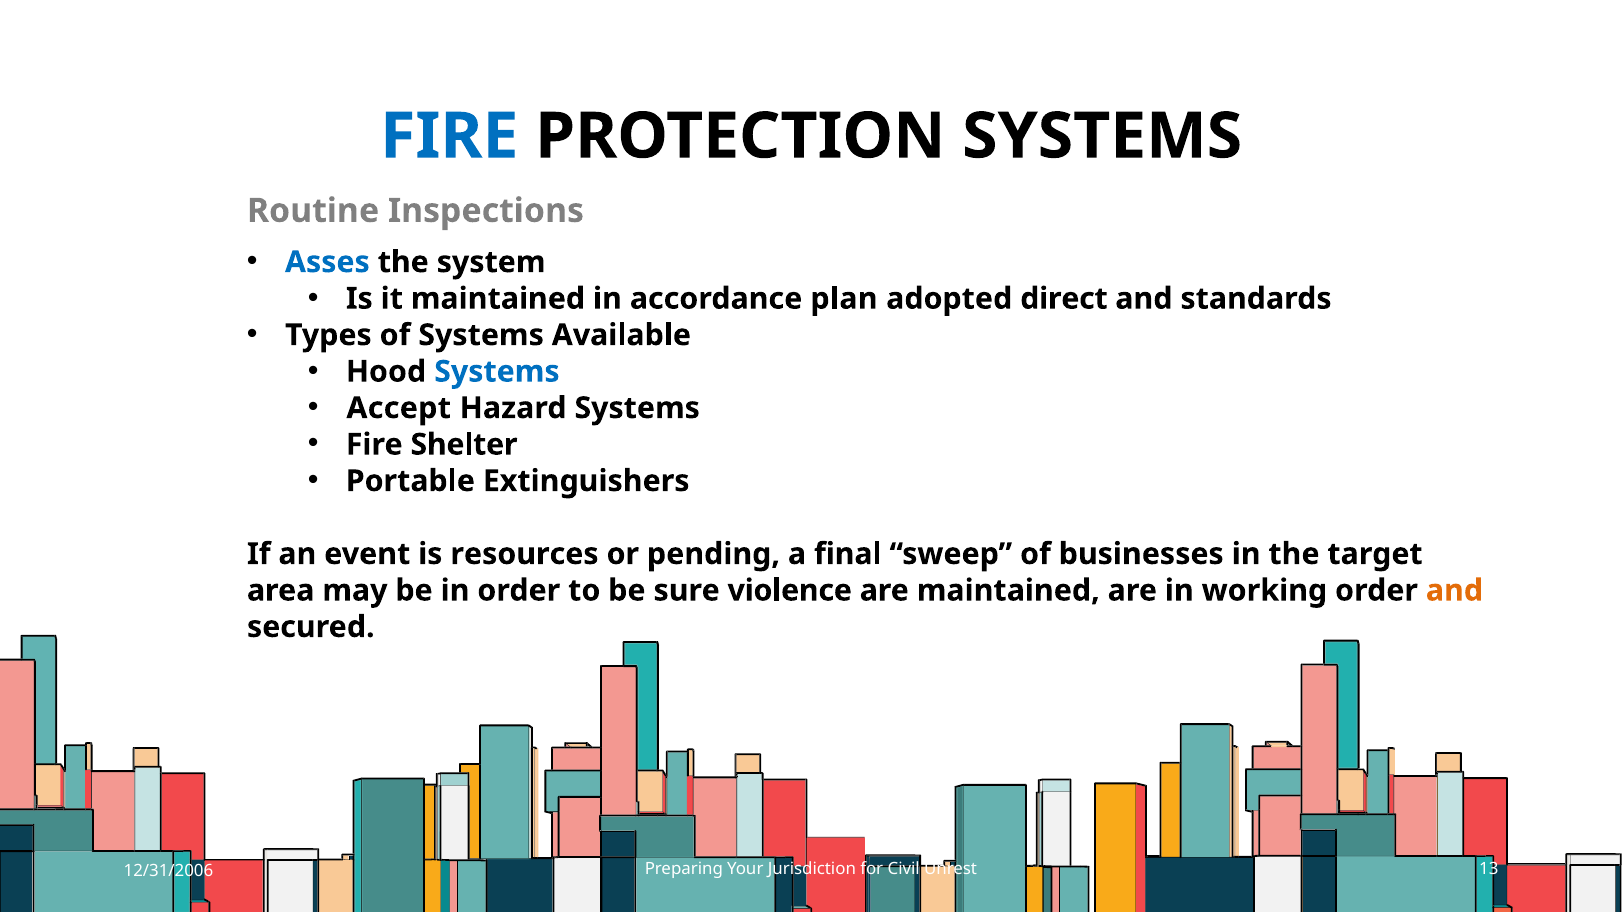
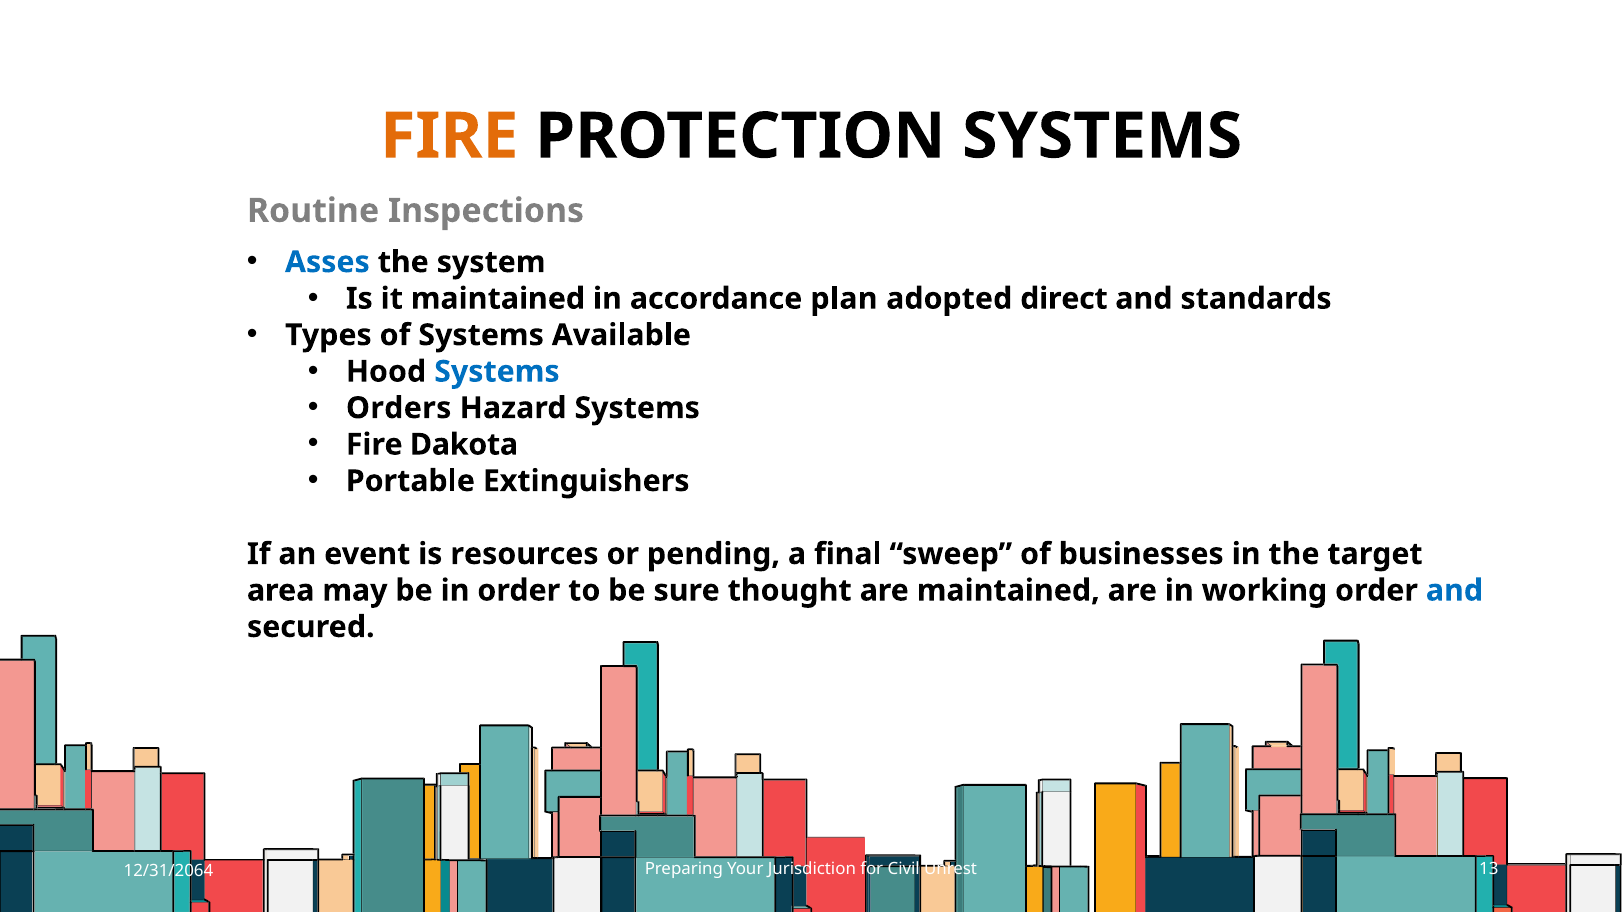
FIRE at (449, 136) colour: blue -> orange
Accept: Accept -> Orders
Shelter: Shelter -> Dakota
violence: violence -> thought
and at (1454, 591) colour: orange -> blue
12/31/2006: 12/31/2006 -> 12/31/2064
